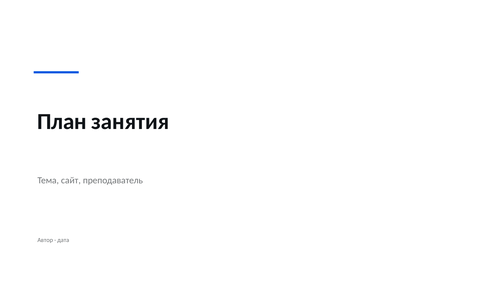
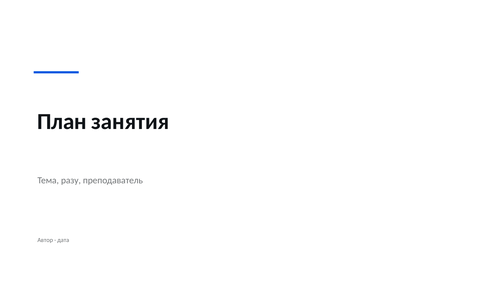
сайт: сайт -> разу
